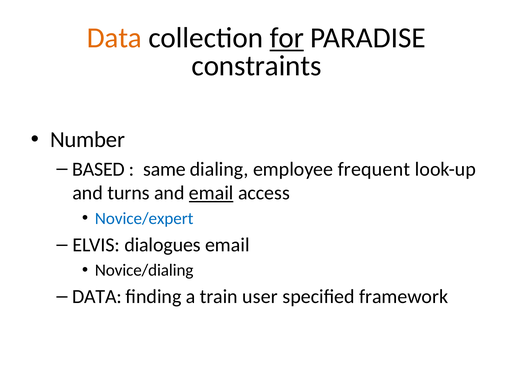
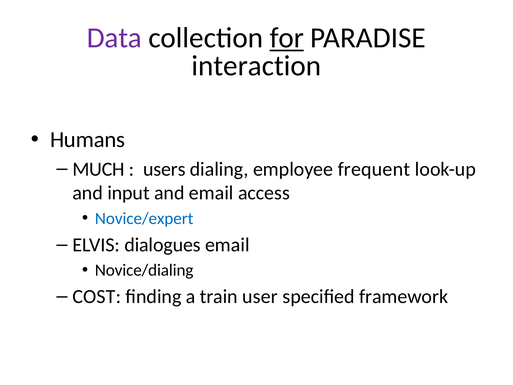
Data at (114, 38) colour: orange -> purple
constraints: constraints -> interaction
Number: Number -> Humans
BASED: BASED -> MUCH
same: same -> users
turns: turns -> input
email at (211, 193) underline: present -> none
DATA at (97, 297): DATA -> COST
